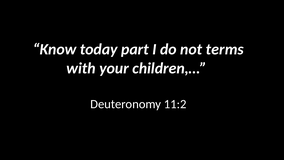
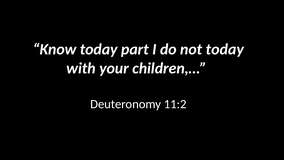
not terms: terms -> today
